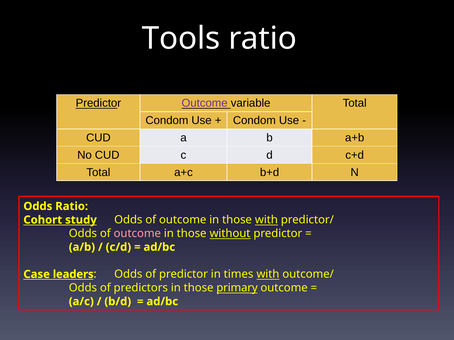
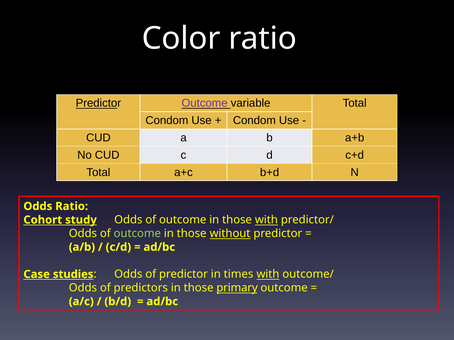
Tools: Tools -> Color
outcome at (137, 234) colour: pink -> light green
leaders: leaders -> studies
